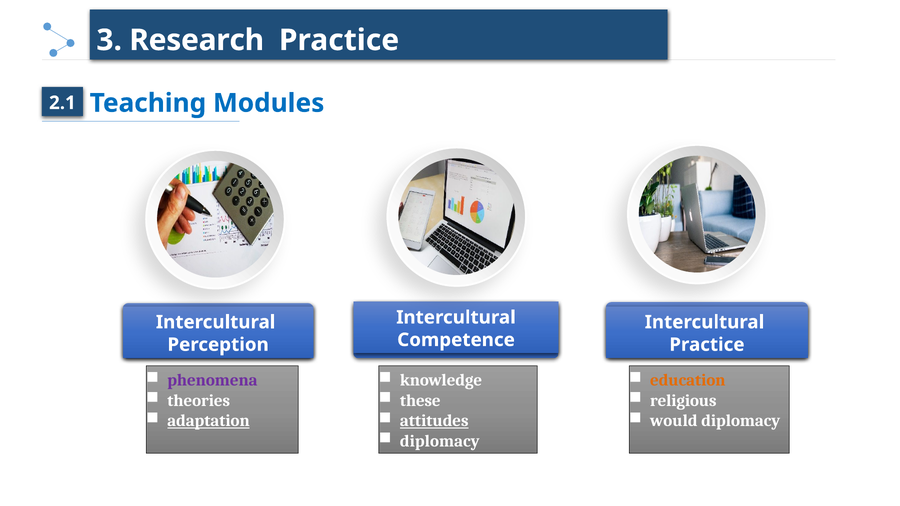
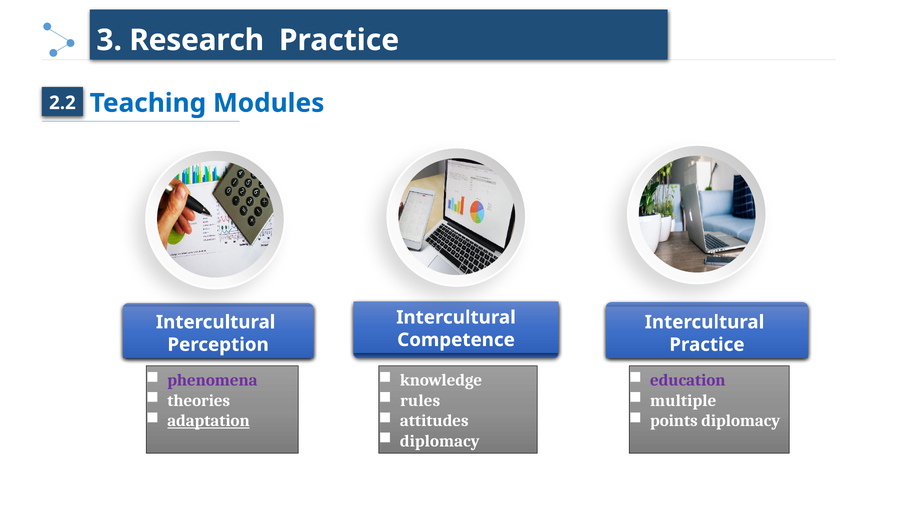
2.1: 2.1 -> 2.2
education colour: orange -> purple
religious: religious -> multiple
these: these -> rules
would: would -> points
attitudes underline: present -> none
